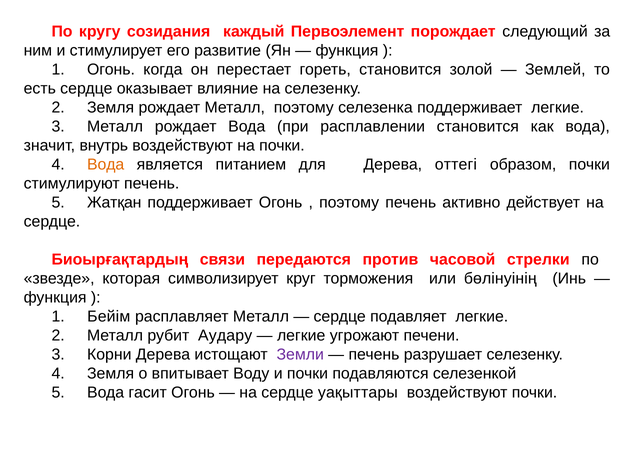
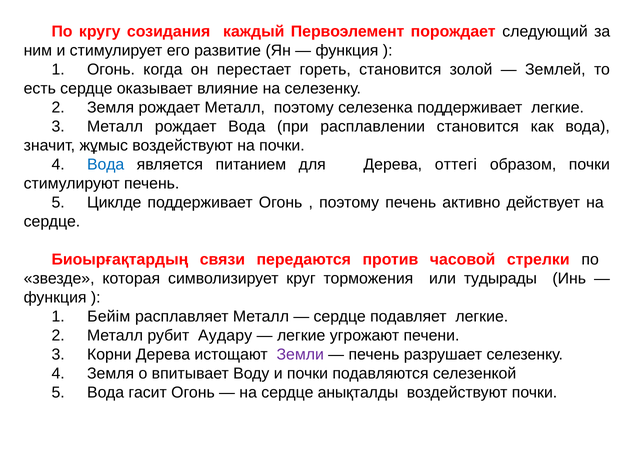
внутрь: внутрь -> жұмыс
Вода at (106, 165) colour: orange -> blue
Жатқан: Жатқан -> Циклде
бөлінуінің: бөлінуінің -> тудырады
уақыттары: уақыттары -> анықталды
